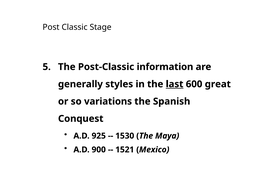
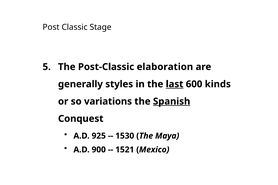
information: information -> elaboration
great: great -> kinds
Spanish underline: none -> present
